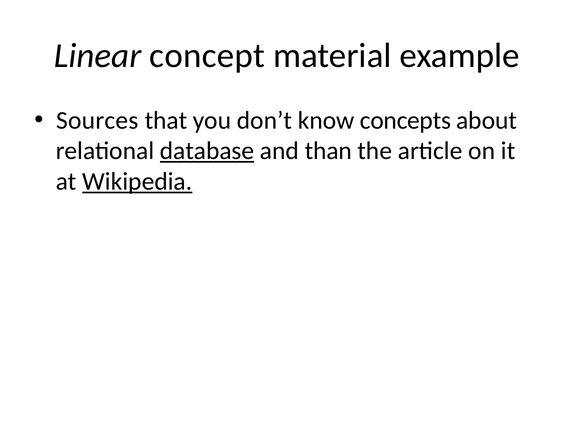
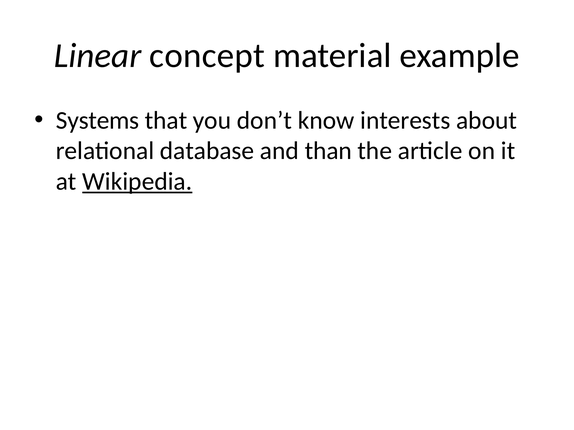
Sources: Sources -> Systems
concepts: concepts -> interests
database underline: present -> none
